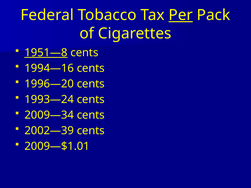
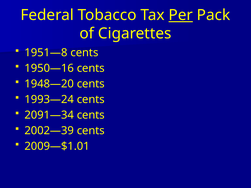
1951—8 underline: present -> none
1994—16: 1994—16 -> 1950—16
1996—20: 1996—20 -> 1948—20
2009—34: 2009—34 -> 2091—34
